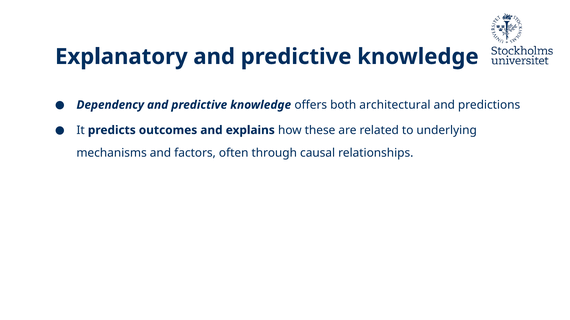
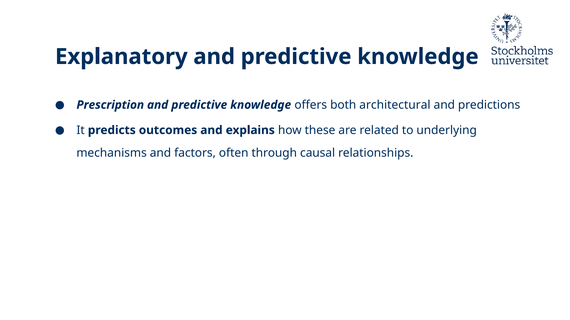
Dependency: Dependency -> Prescription
